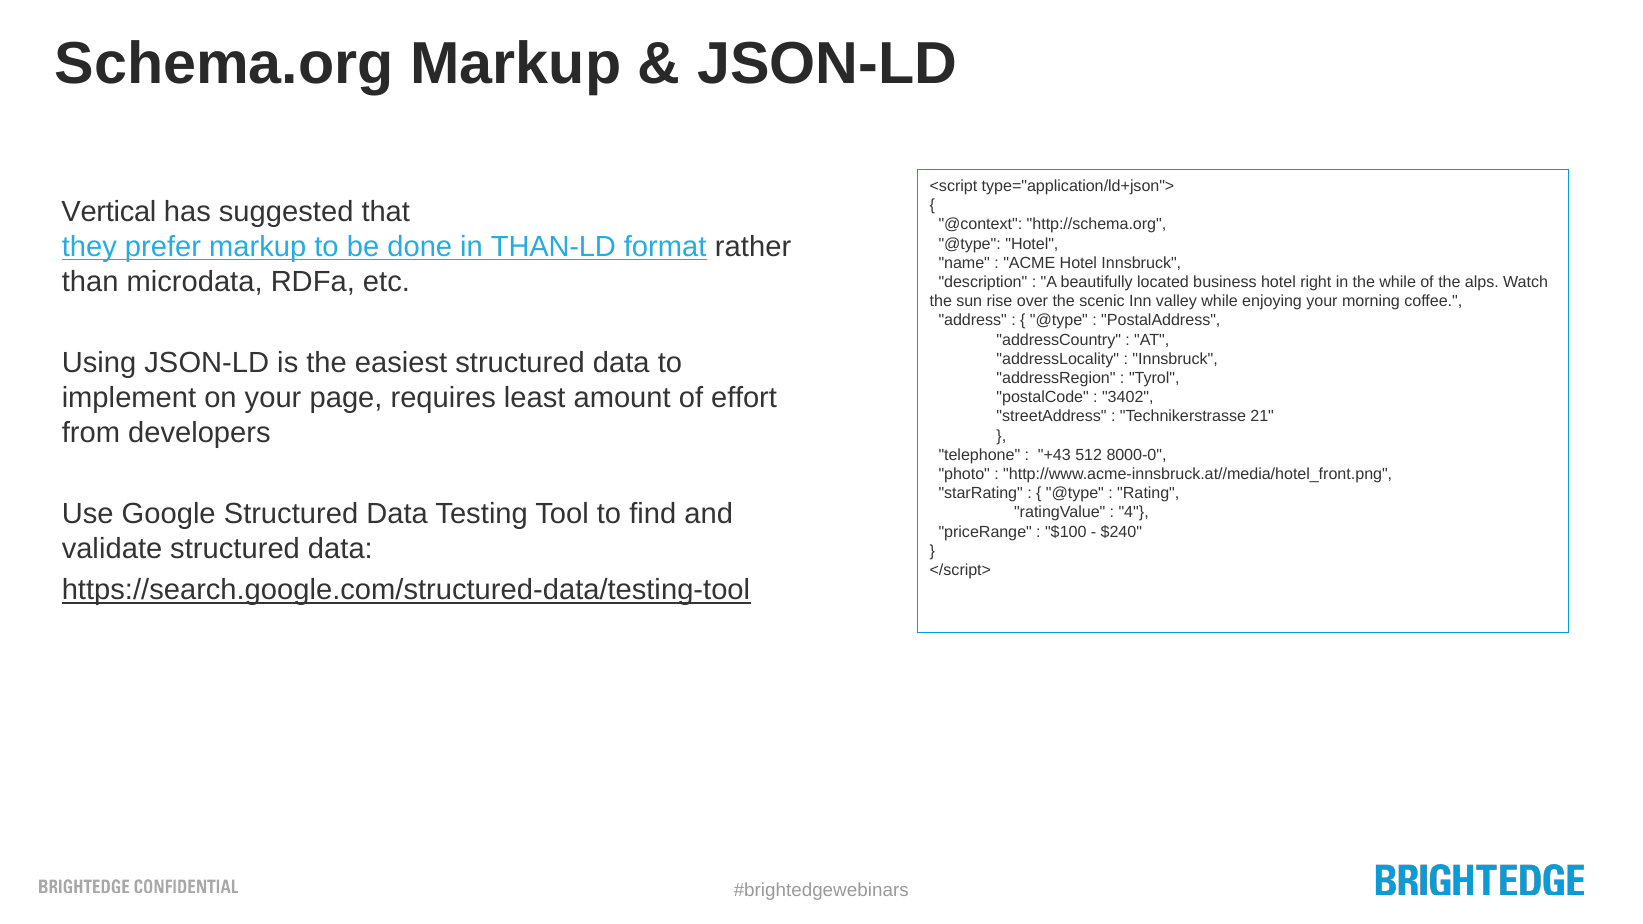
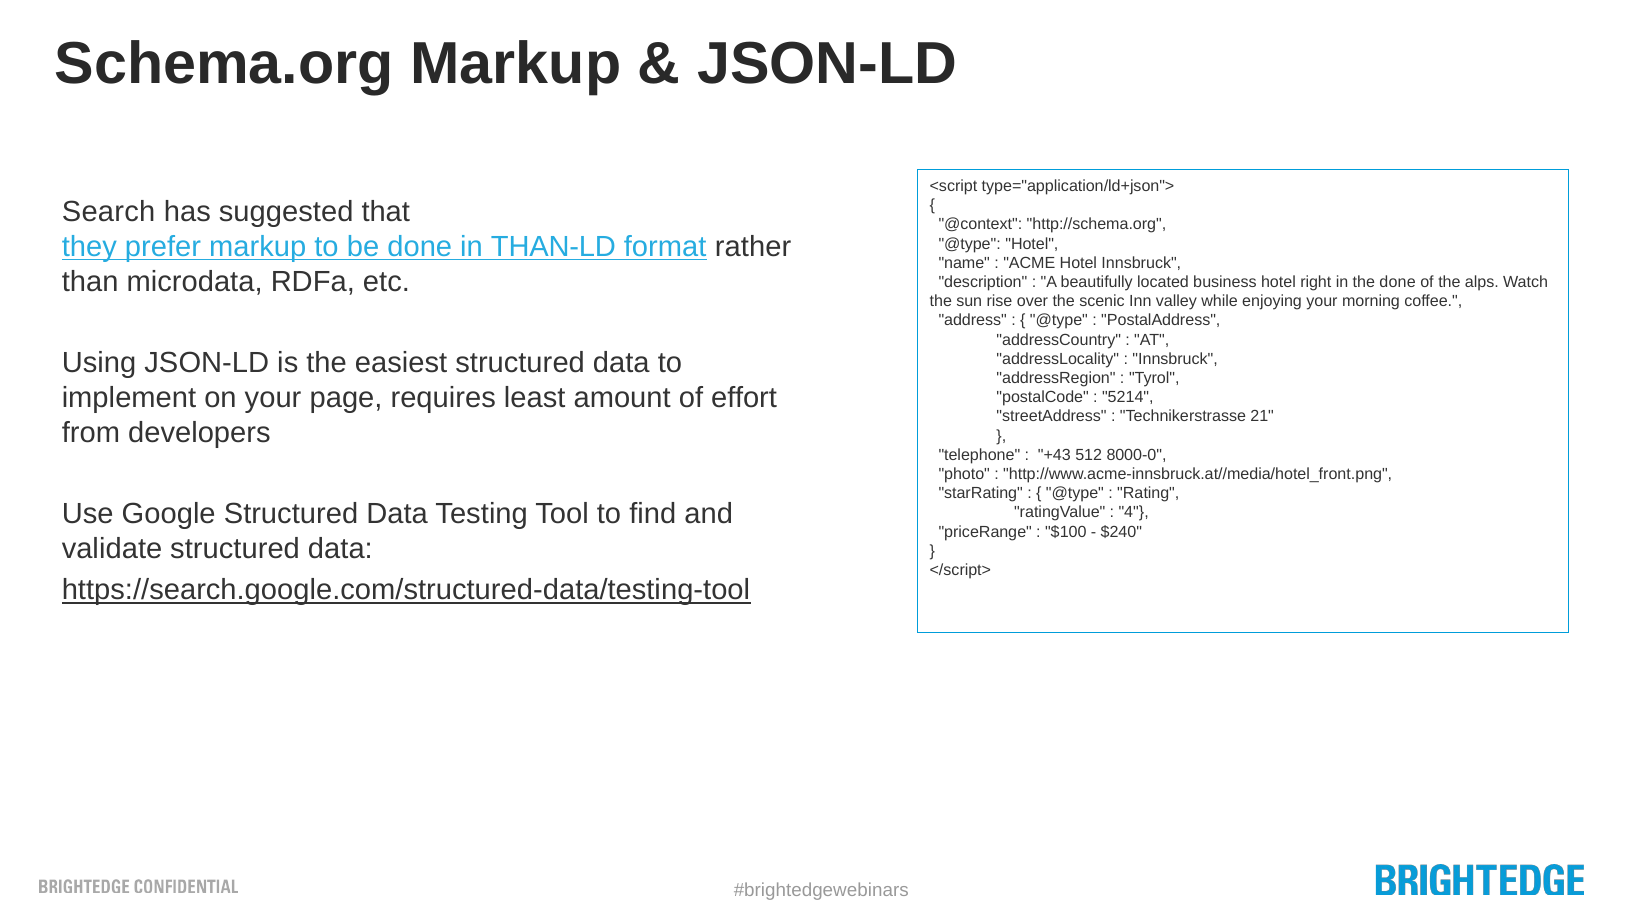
Vertical: Vertical -> Search
the while: while -> done
3402: 3402 -> 5214
